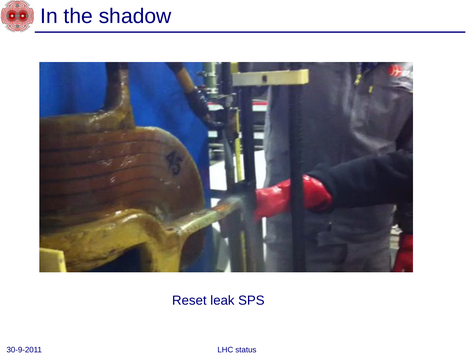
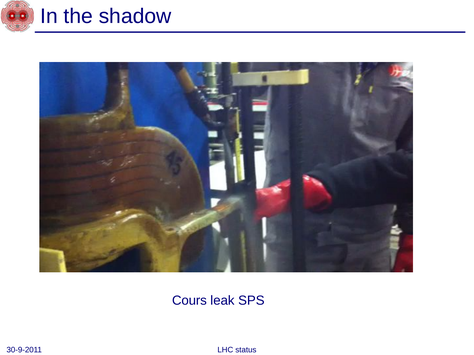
Reset: Reset -> Cours
